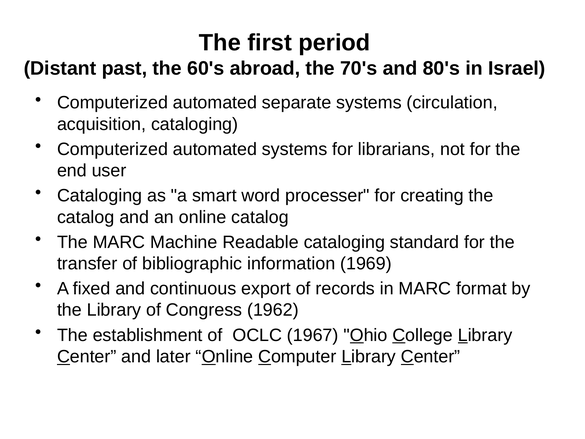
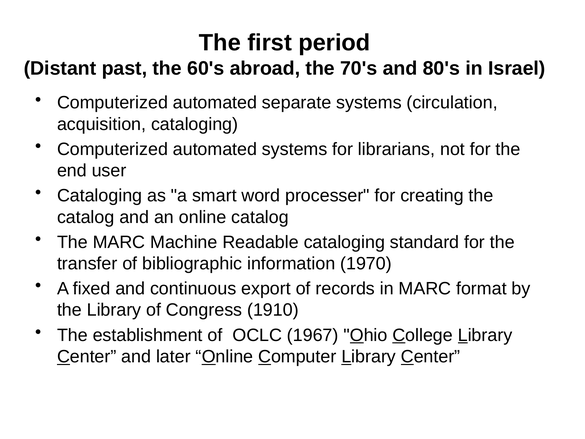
1969: 1969 -> 1970
1962: 1962 -> 1910
